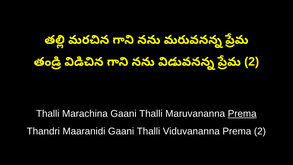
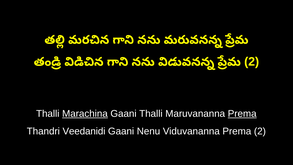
Marachina underline: none -> present
Maaranidi: Maaranidi -> Veedanidi
Thalli at (149, 131): Thalli -> Nenu
